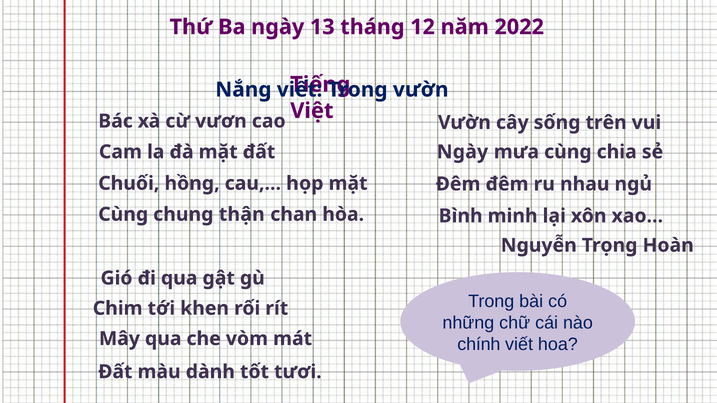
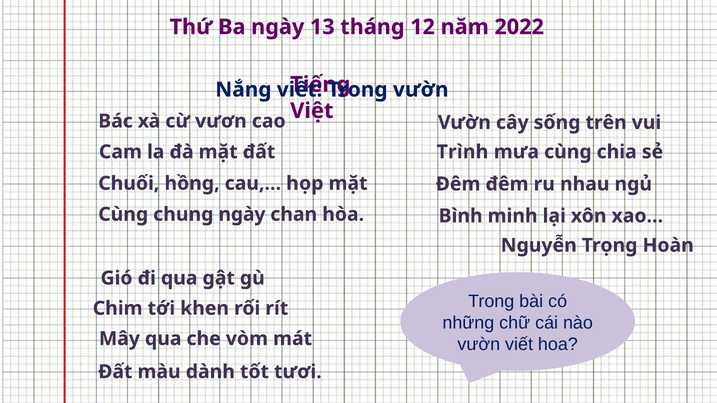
Ngày at (462, 152): Ngày -> Trình
chung thận: thận -> ngày
chính at (479, 345): chính -> vườn
